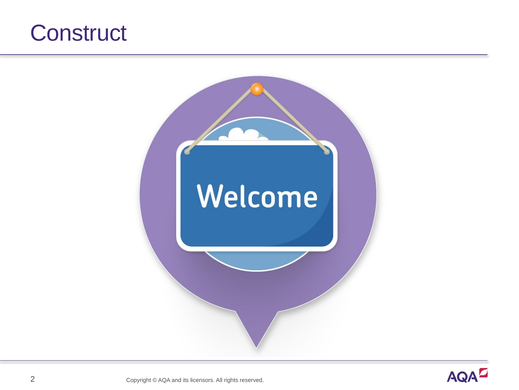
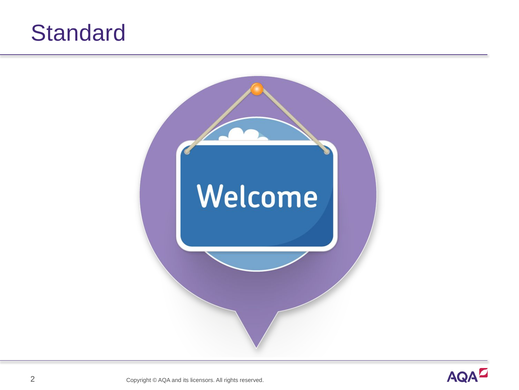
Construct: Construct -> Standard
